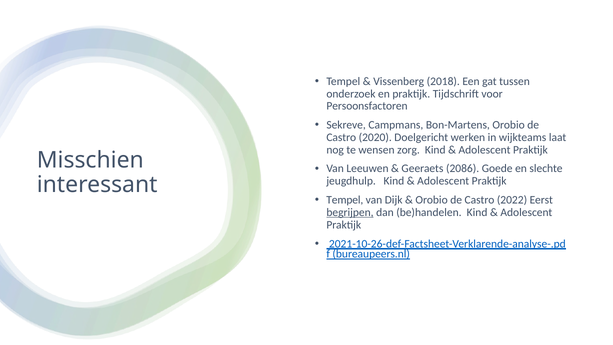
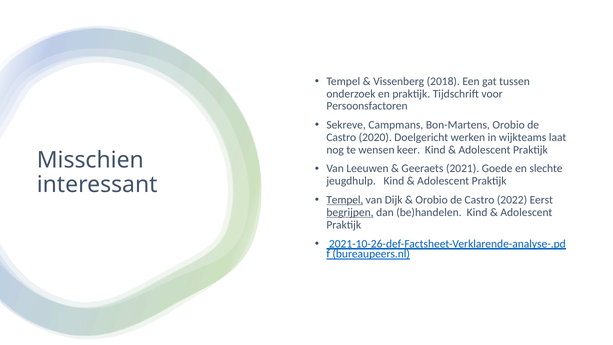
zorg: zorg -> keer
2086: 2086 -> 2021
Tempel at (345, 200) underline: none -> present
